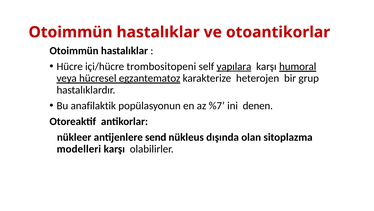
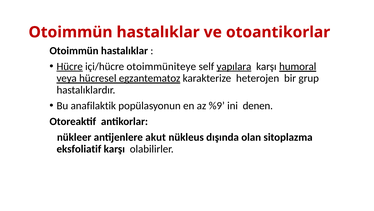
Hücre underline: none -> present
trombositopeni: trombositopeni -> otoimmüniteye
%7: %7 -> %9
send: send -> akut
modelleri: modelleri -> eksfoliatif
